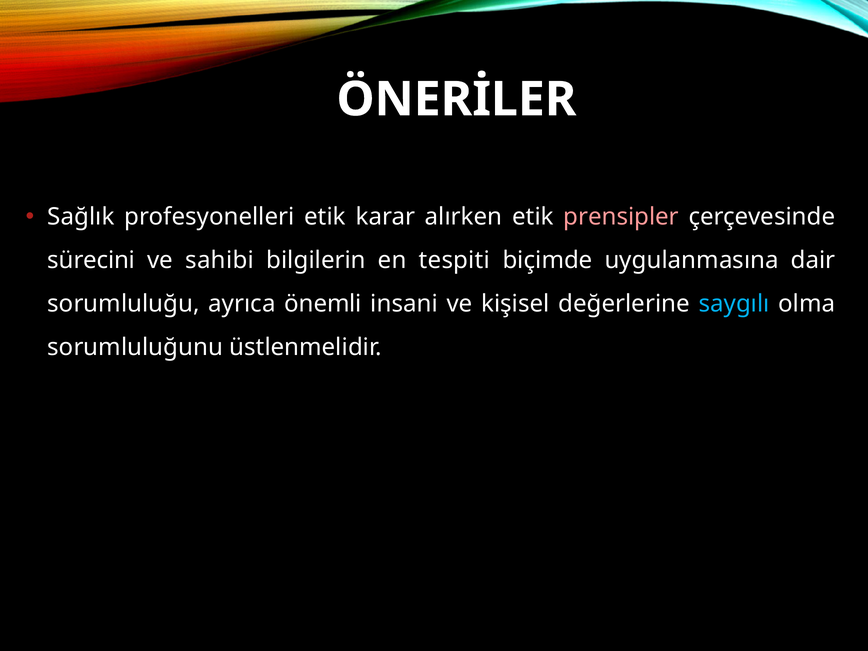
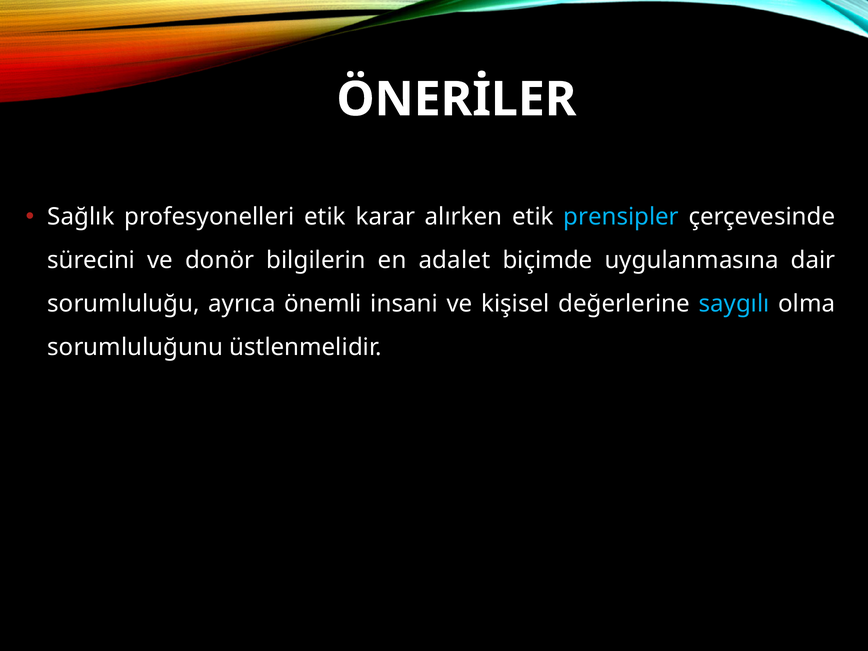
prensipler colour: pink -> light blue
sahibi: sahibi -> donör
tespiti: tespiti -> adalet
